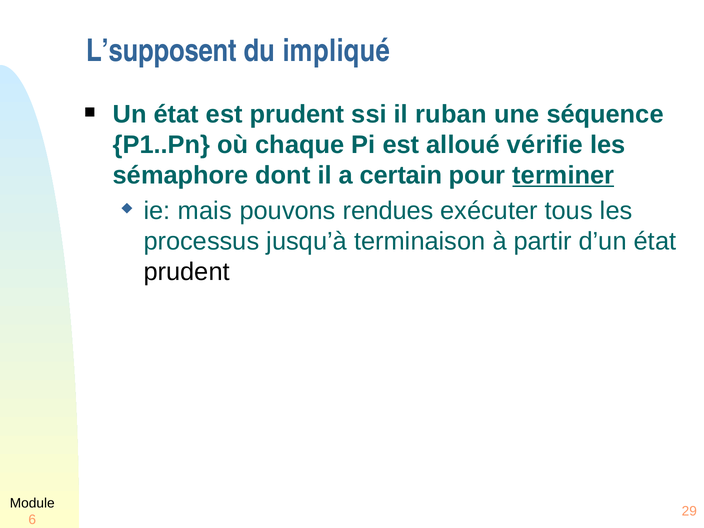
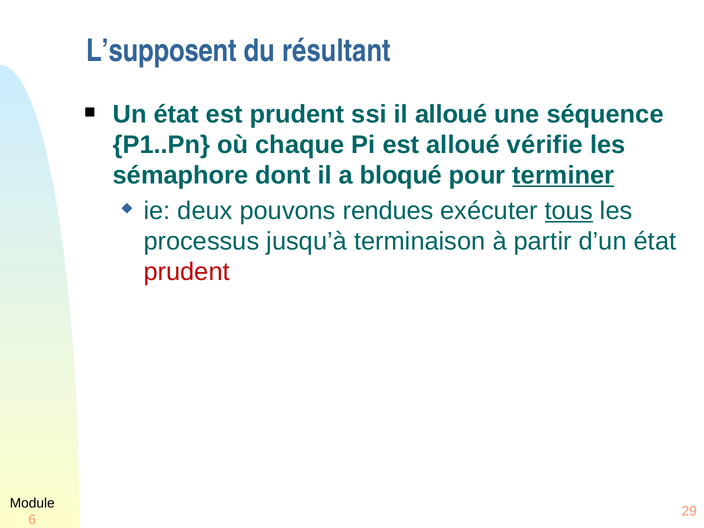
impliqué: impliqué -> résultant
il ruban: ruban -> alloué
certain: certain -> bloqué
mais: mais -> deux
tous underline: none -> present
prudent at (187, 272) colour: black -> red
